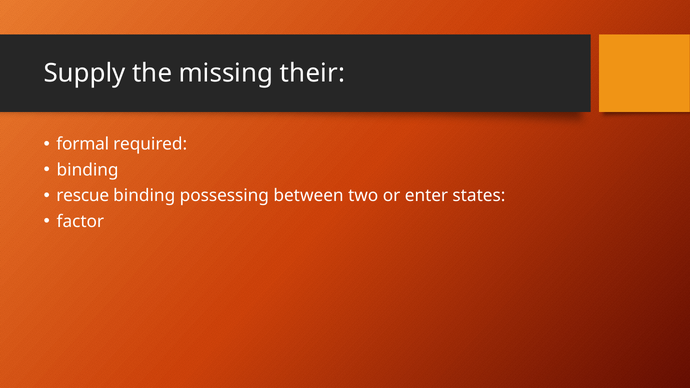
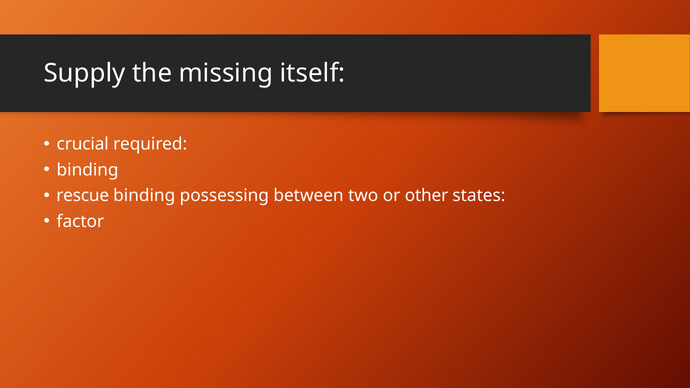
their: their -> itself
formal: formal -> crucial
enter: enter -> other
